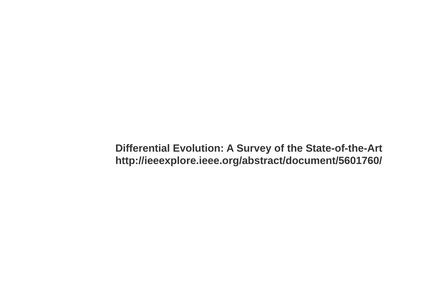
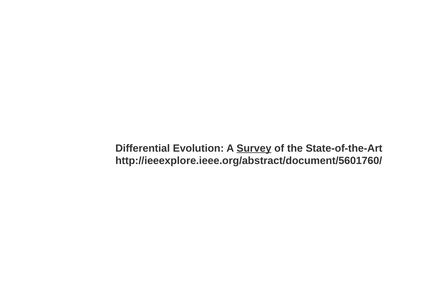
Survey underline: none -> present
